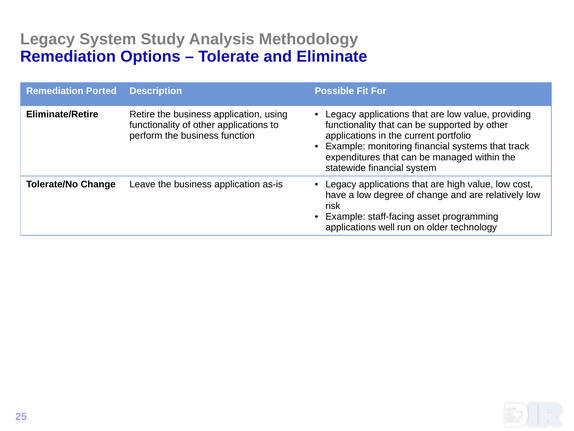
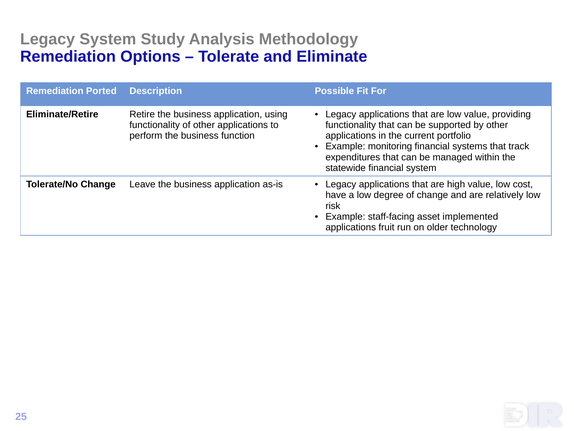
programming: programming -> implemented
well: well -> fruit
